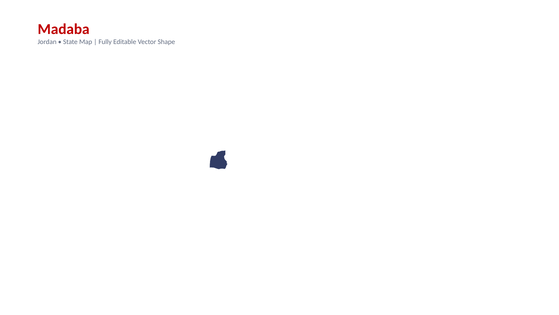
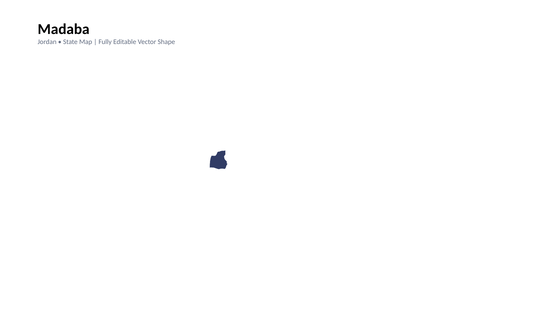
Madaba colour: red -> black
